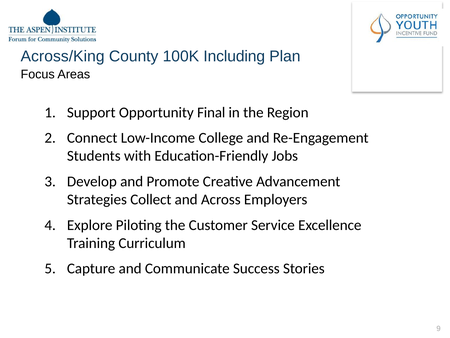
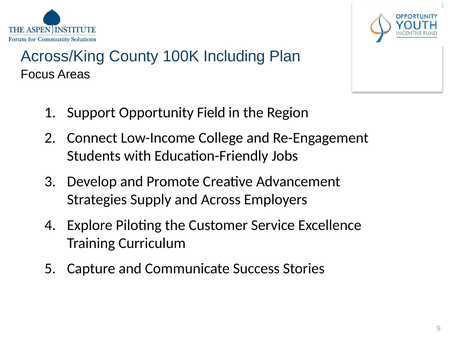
Final: Final -> Field
Collect: Collect -> Supply
